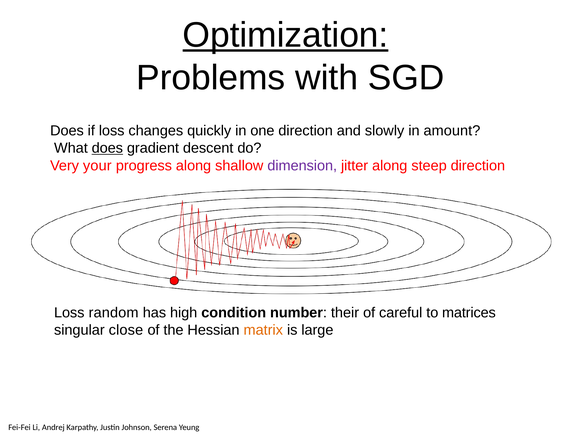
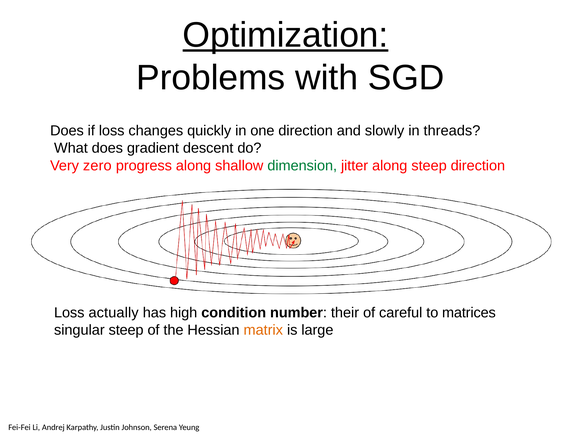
amount: amount -> threads
does at (107, 148) underline: present -> none
your: your -> zero
dimension colour: purple -> green
random: random -> actually
singular close: close -> steep
